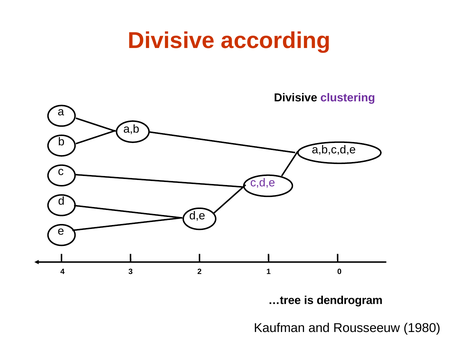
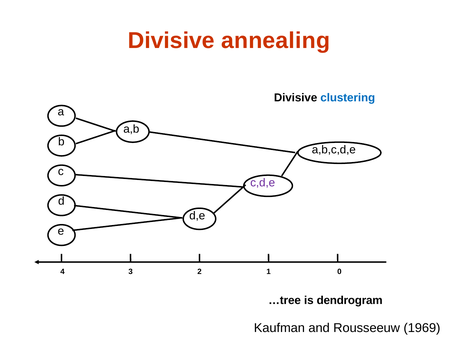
according: according -> annealing
clustering colour: purple -> blue
1980: 1980 -> 1969
